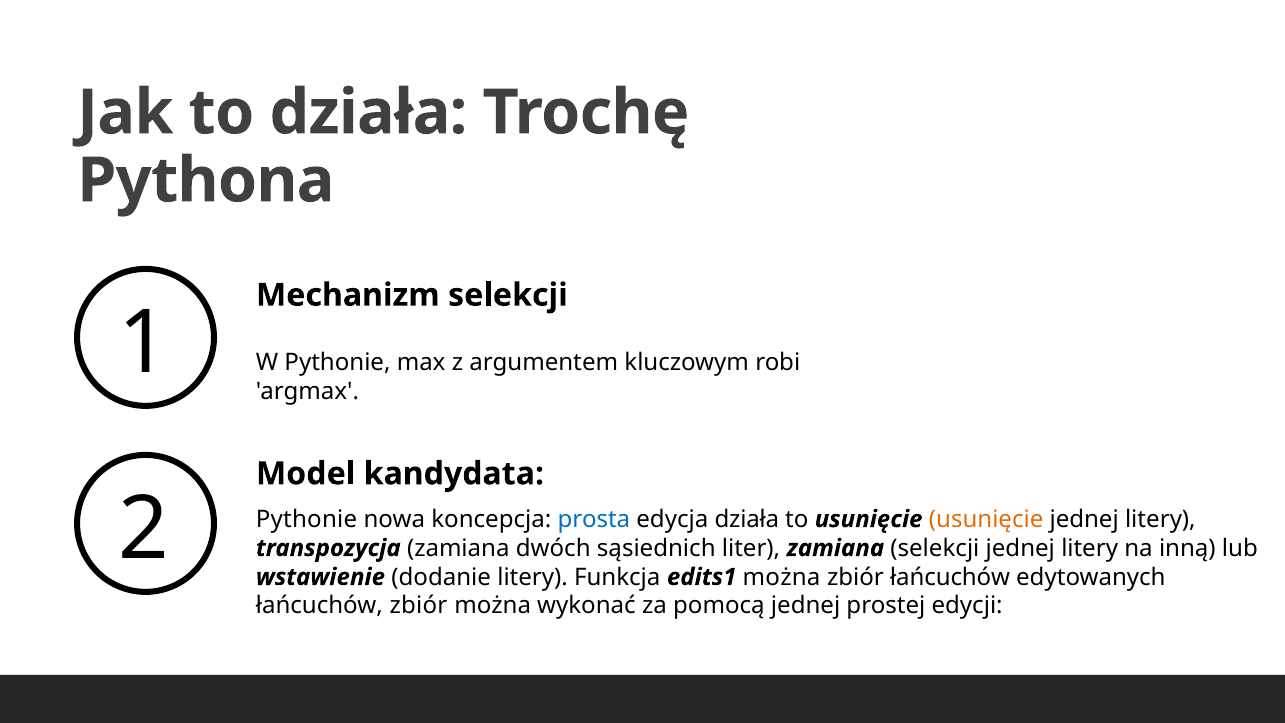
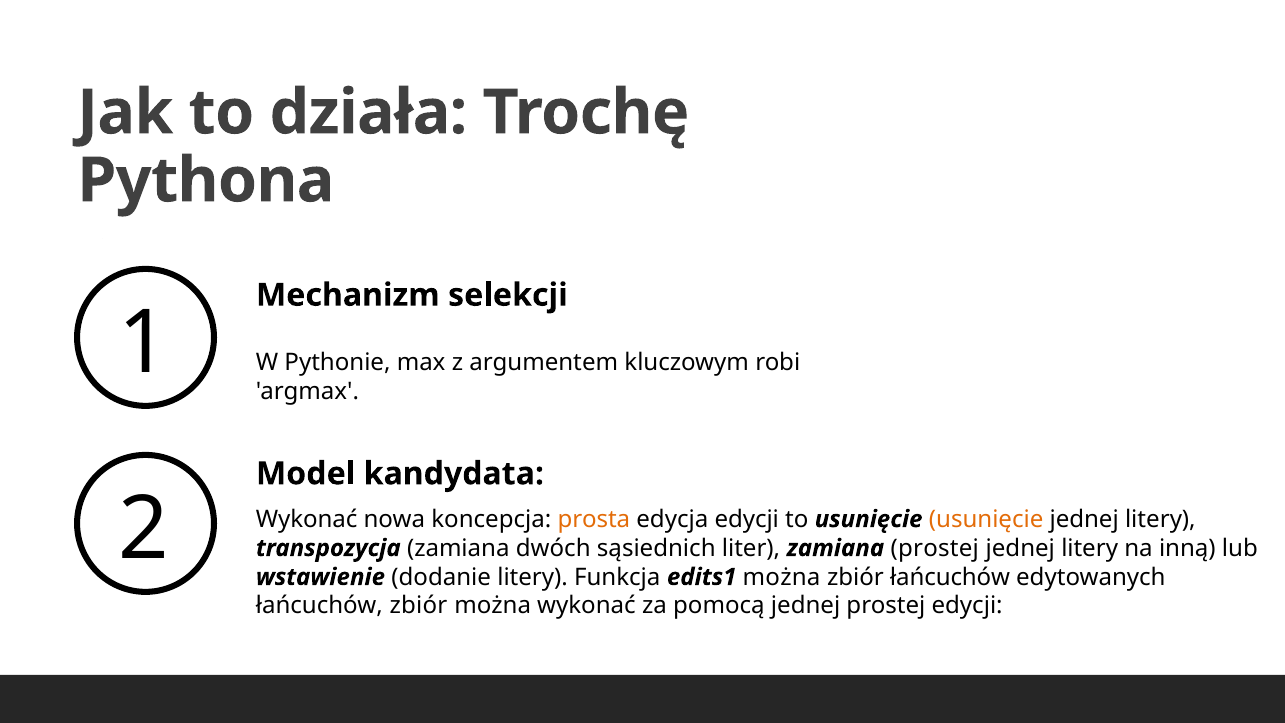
Pythonie at (307, 519): Pythonie -> Wykonać
prosta colour: blue -> orange
edycja działa: działa -> edycji
zamiana selekcji: selekcji -> prostej
